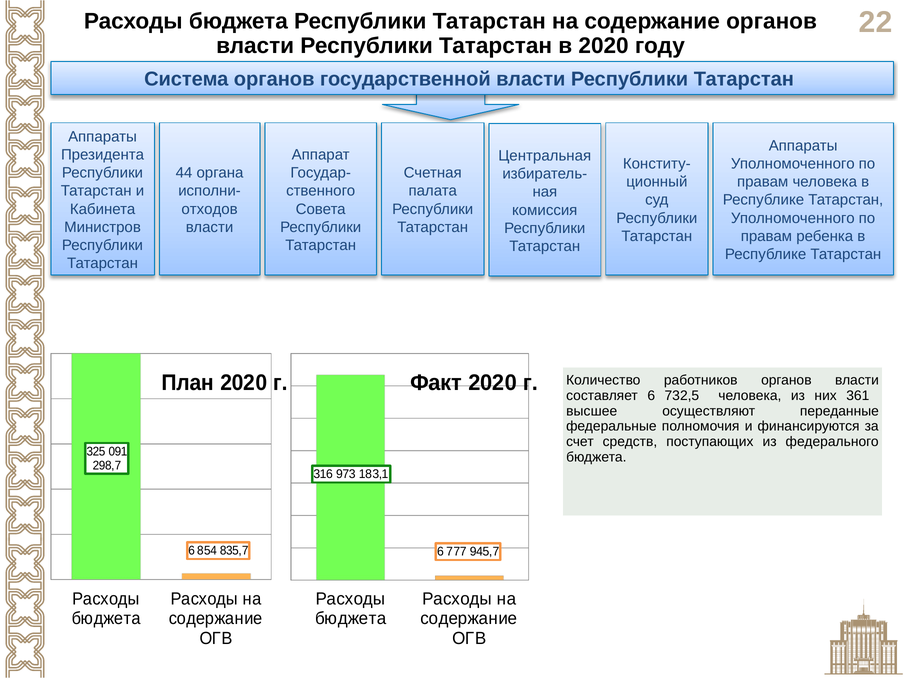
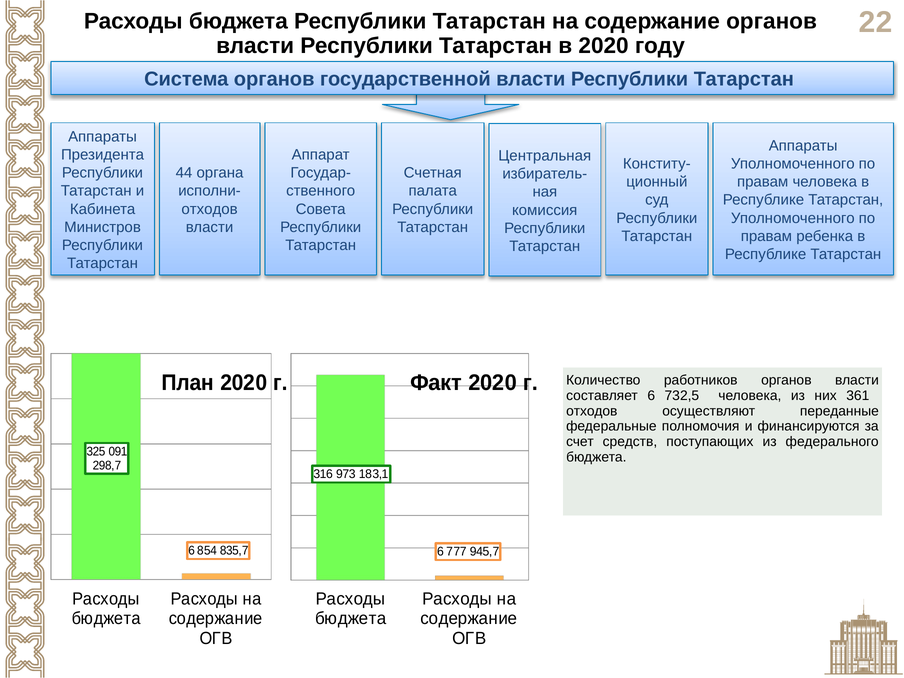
высшее at (592, 411): высшее -> отходов
